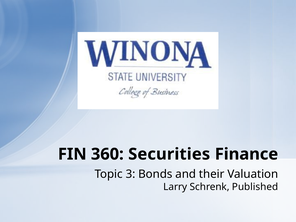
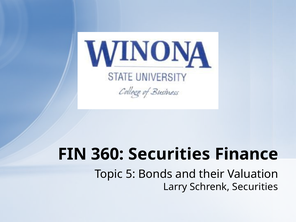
3: 3 -> 5
Schrenk Published: Published -> Securities
